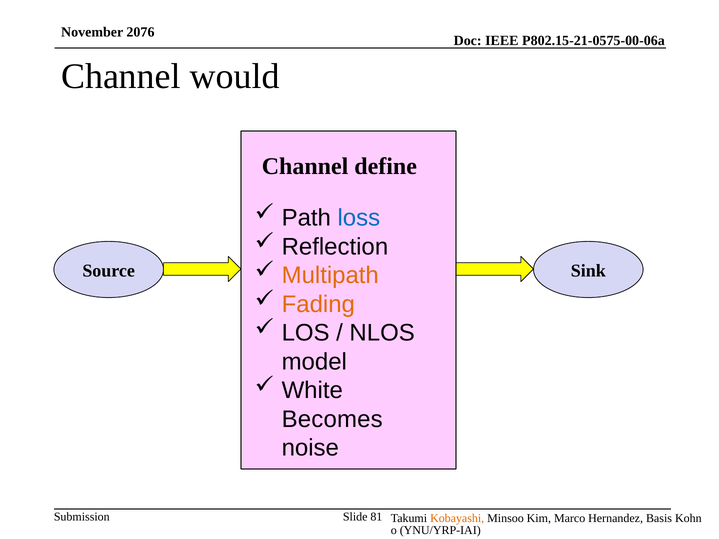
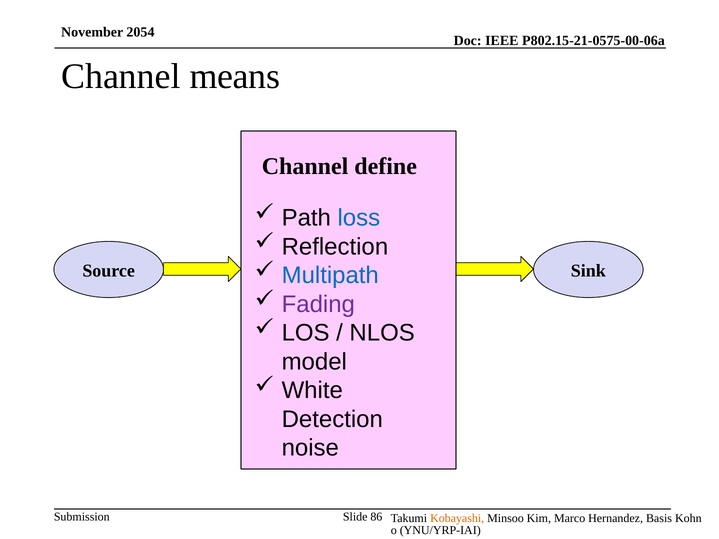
2076: 2076 -> 2054
would: would -> means
Multipath colour: orange -> blue
Fading colour: orange -> purple
Becomes: Becomes -> Detection
81: 81 -> 86
